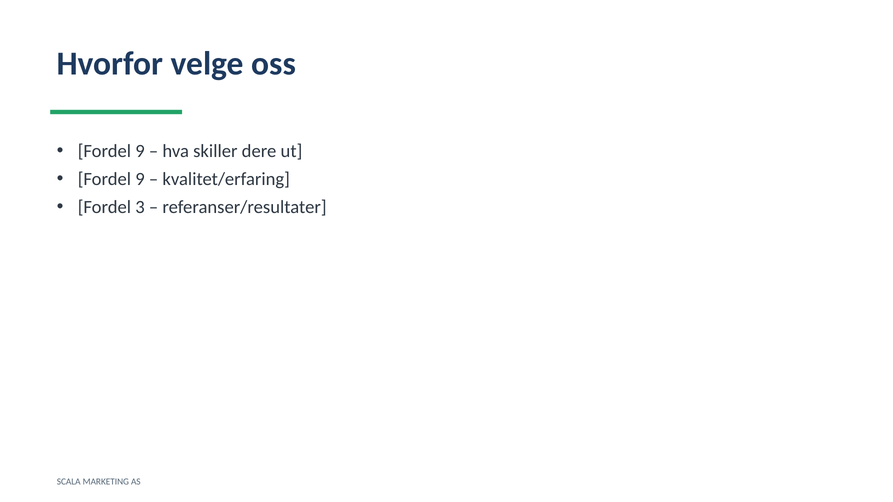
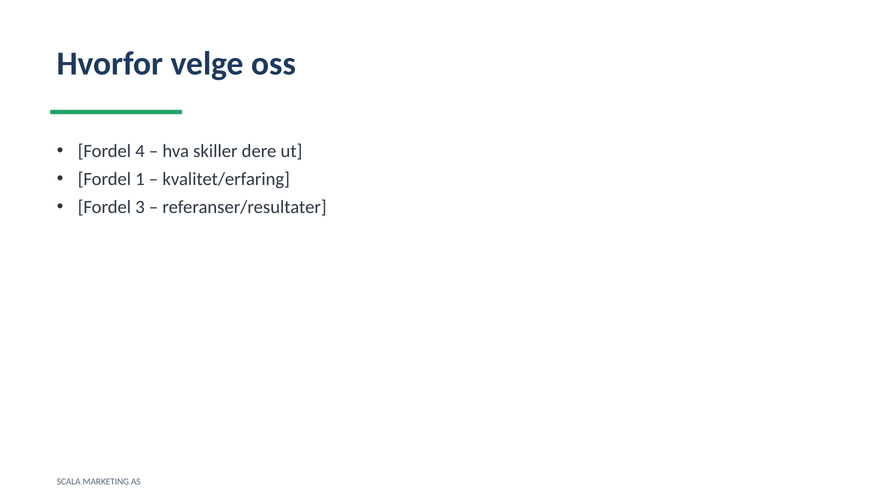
9 at (140, 151): 9 -> 4
9 at (140, 179): 9 -> 1
